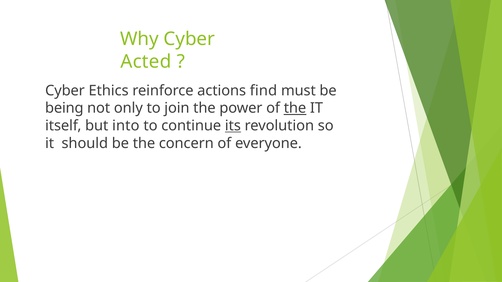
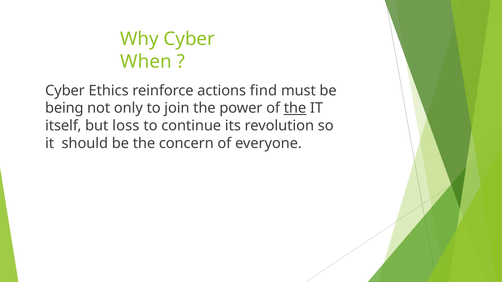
Acted: Acted -> When
into: into -> loss
its underline: present -> none
